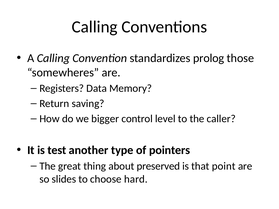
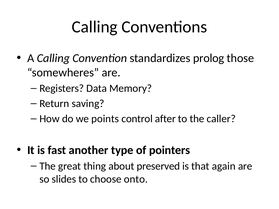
bigger: bigger -> points
level: level -> after
test: test -> fast
point: point -> again
hard: hard -> onto
